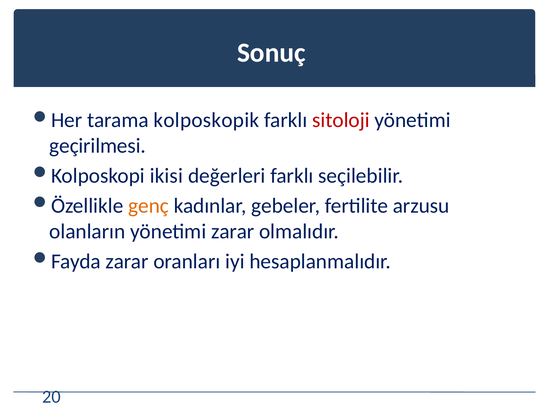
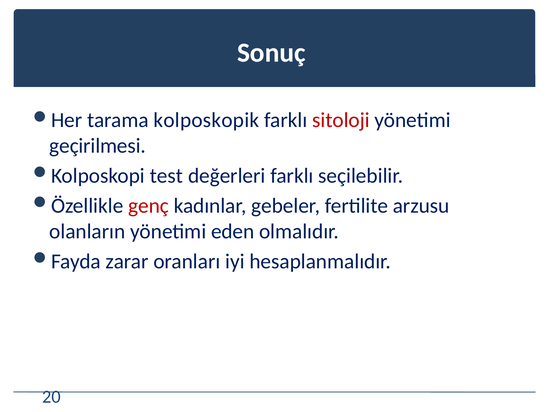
ikisi: ikisi -> test
genç colour: orange -> red
yönetimi zarar: zarar -> eden
